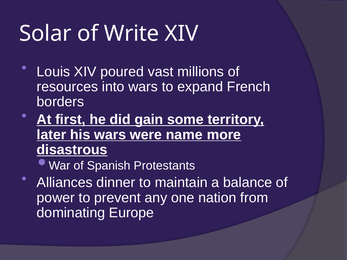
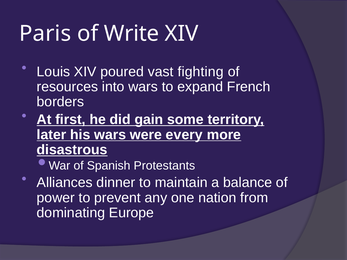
Solar: Solar -> Paris
millions: millions -> fighting
name: name -> every
